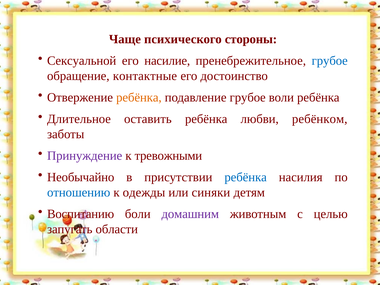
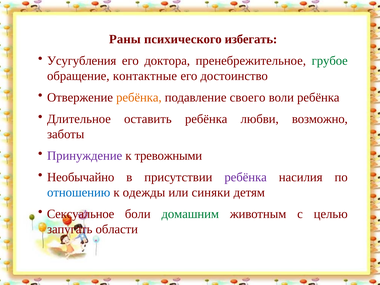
Чаще: Чаще -> Раны
стороны: стороны -> избегать
Сексуальной: Сексуальной -> Усугубления
насилие: насилие -> доктора
грубое at (330, 61) colour: blue -> green
подавление грубое: грубое -> своего
ребёнком: ребёнком -> возможно
ребёнка at (246, 177) colour: blue -> purple
Воспитанию: Воспитанию -> Сексуальное
домашним colour: purple -> green
